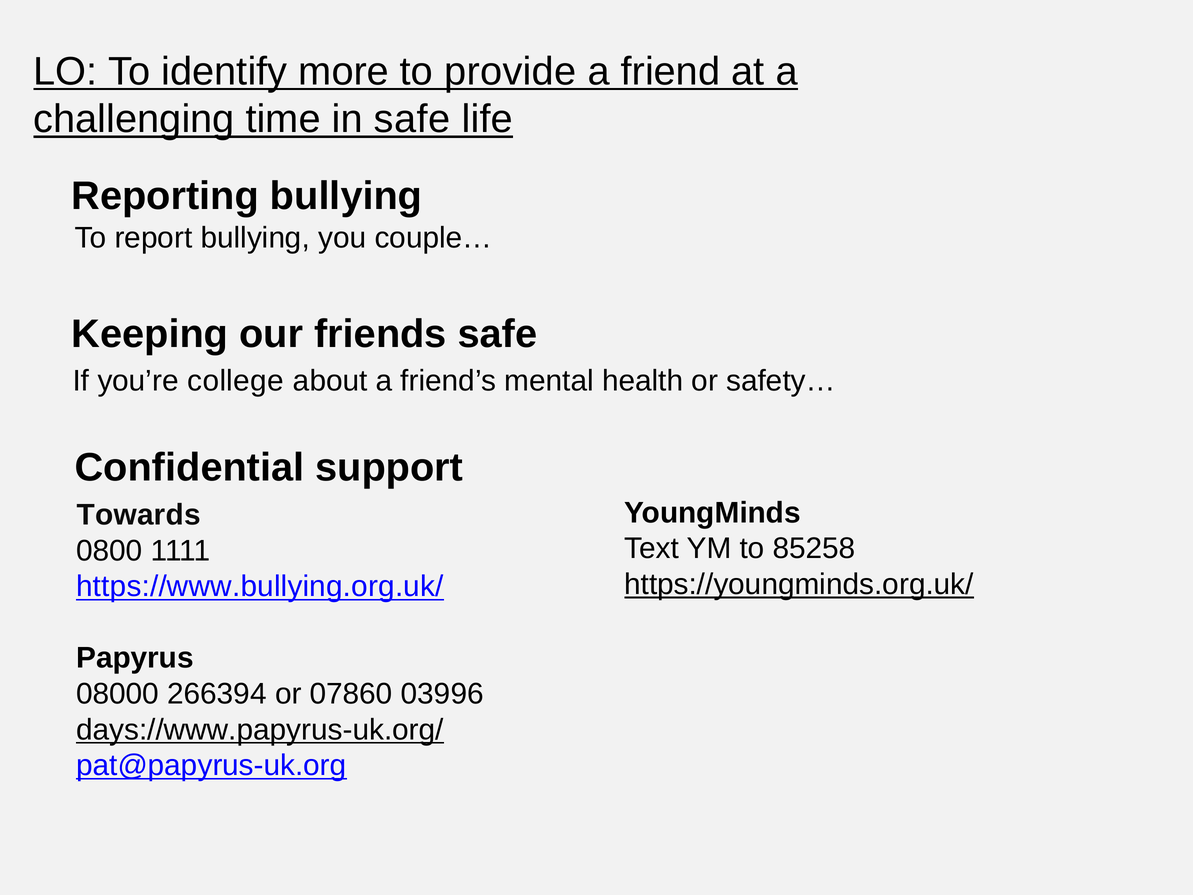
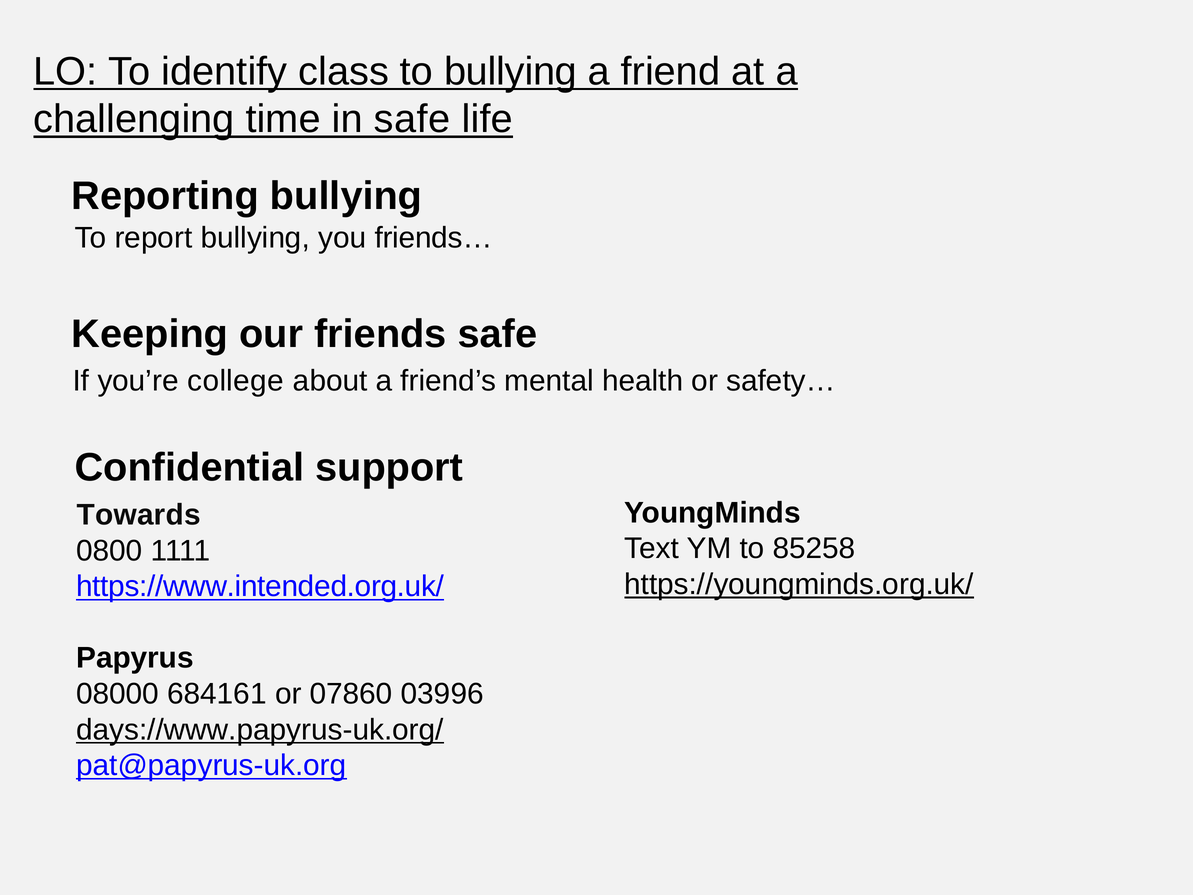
more: more -> class
to provide: provide -> bullying
couple…: couple… -> friends…
https://www.bullying.org.uk/: https://www.bullying.org.uk/ -> https://www.intended.org.uk/
266394: 266394 -> 684161
